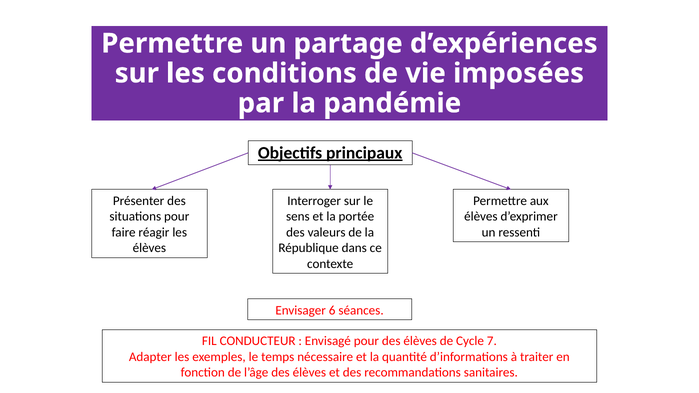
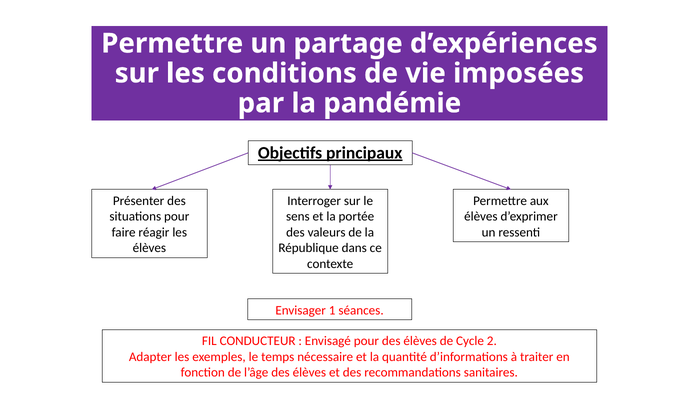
6: 6 -> 1
7: 7 -> 2
